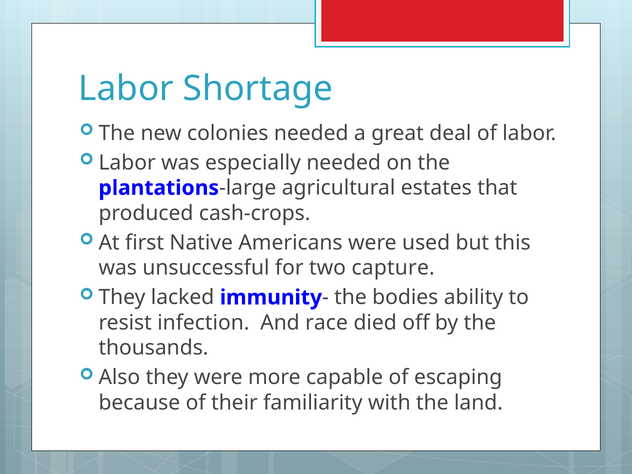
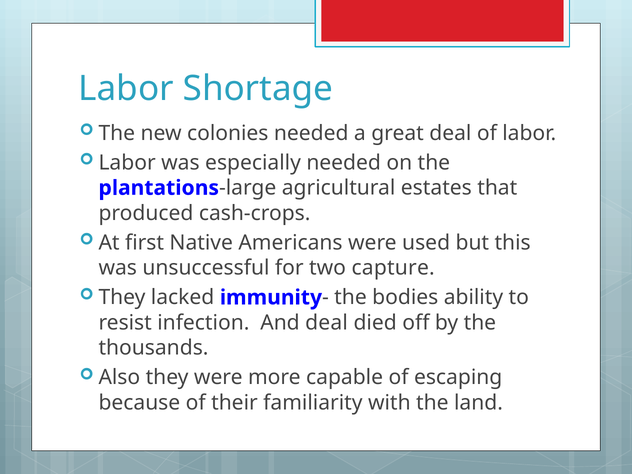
And race: race -> deal
